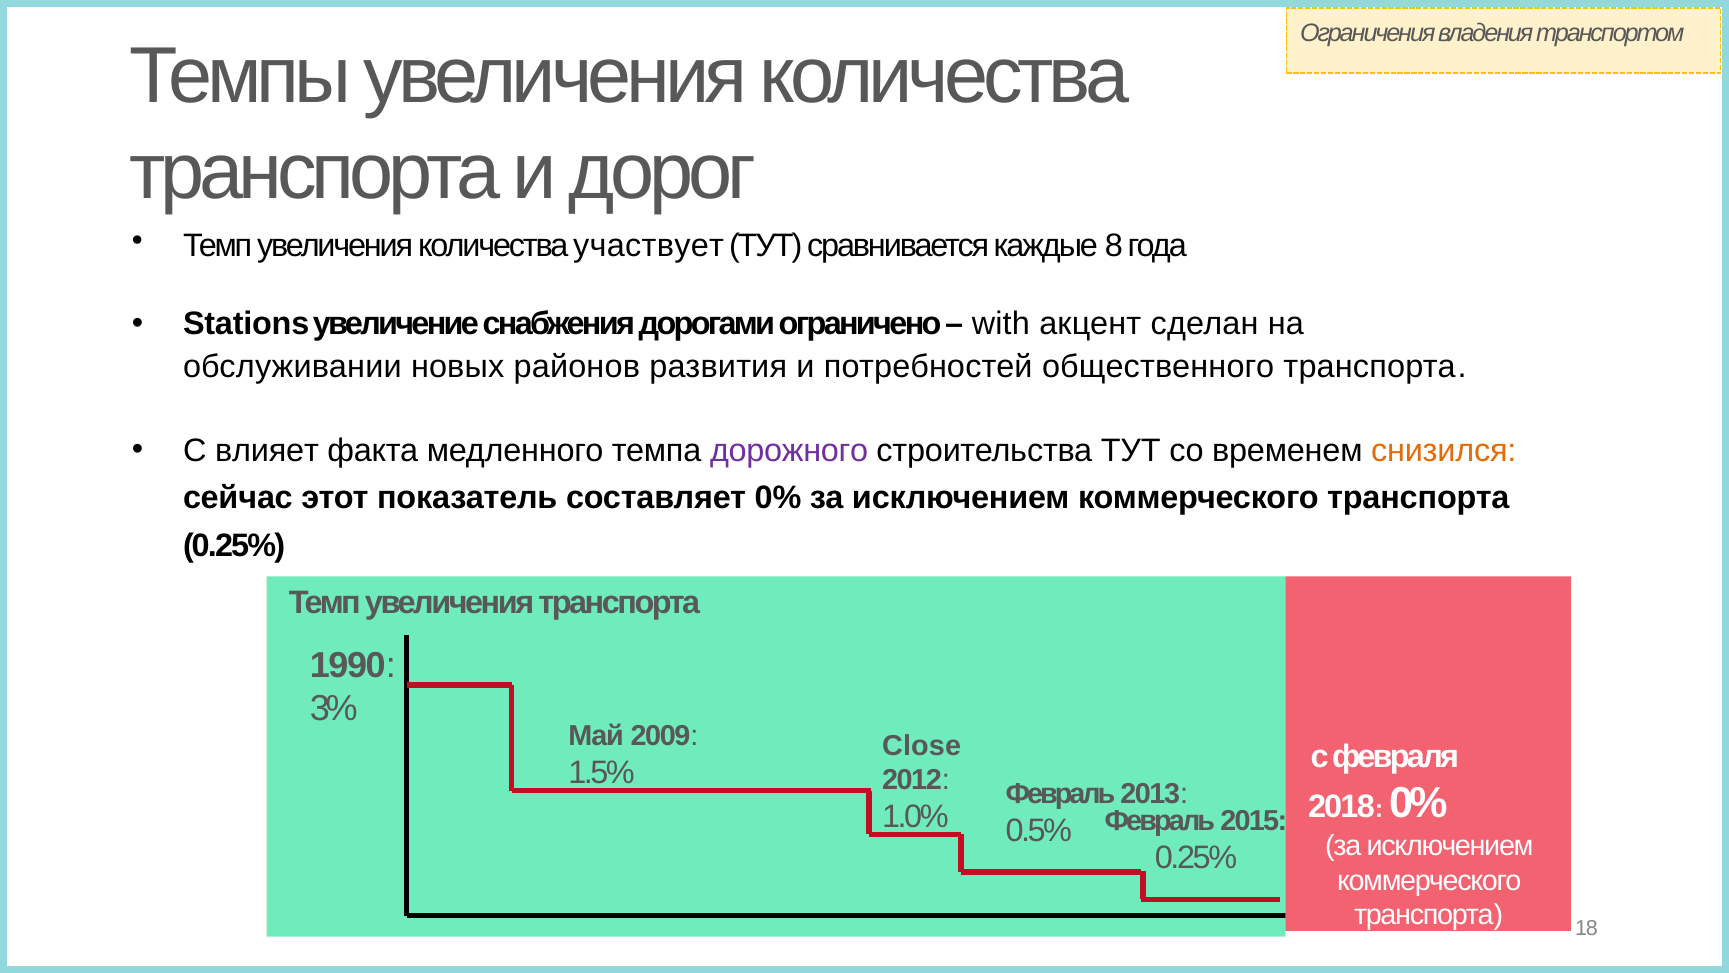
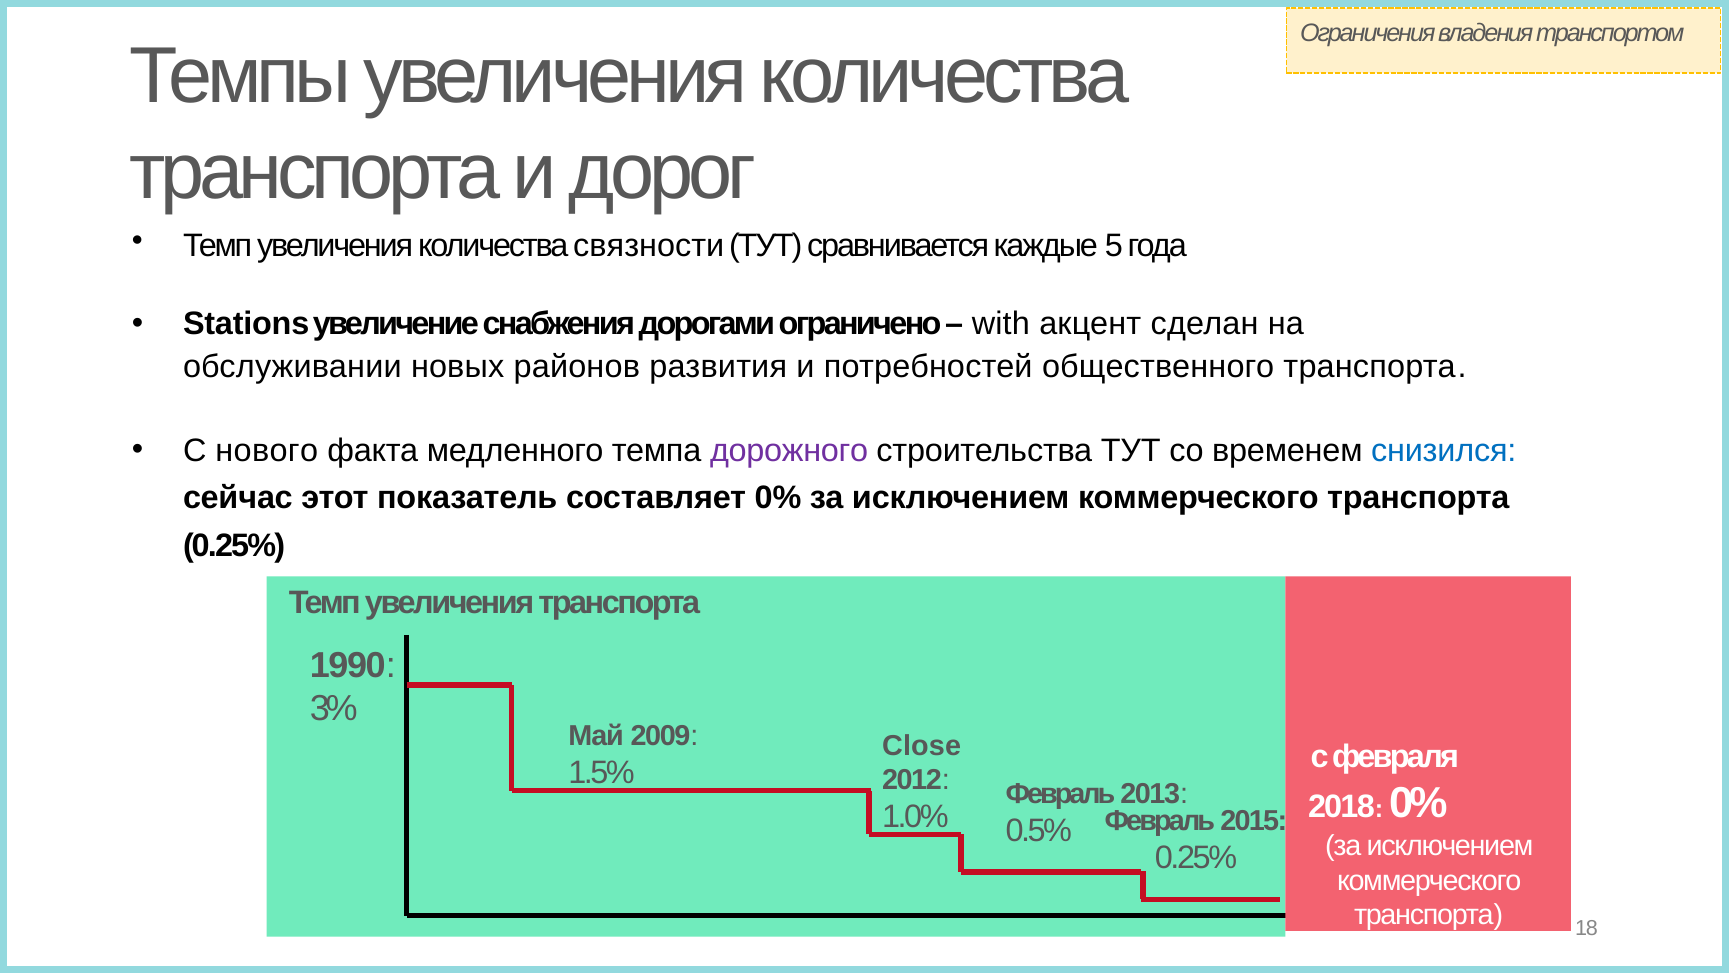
участвует: участвует -> связности
8: 8 -> 5
влияет: влияет -> нового
снизился colour: orange -> blue
